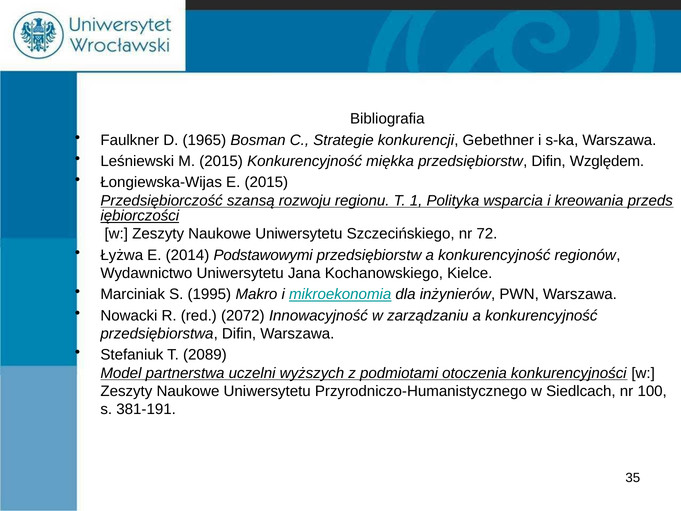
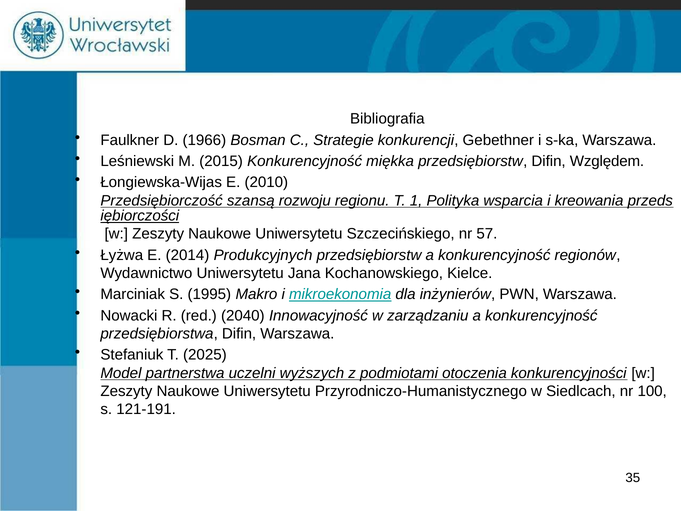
1965: 1965 -> 1966
E 2015: 2015 -> 2010
72: 72 -> 57
Podstawowymi: Podstawowymi -> Produkcyjnych
2072: 2072 -> 2040
2089: 2089 -> 2025
381-191: 381-191 -> 121-191
